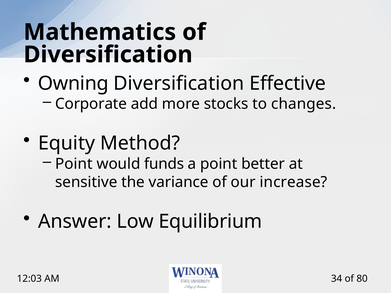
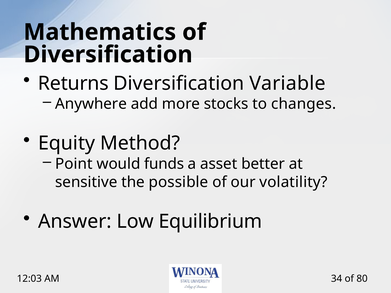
Owning: Owning -> Returns
Effective: Effective -> Variable
Corporate: Corporate -> Anywhere
a point: point -> asset
variance: variance -> possible
increase: increase -> volatility
